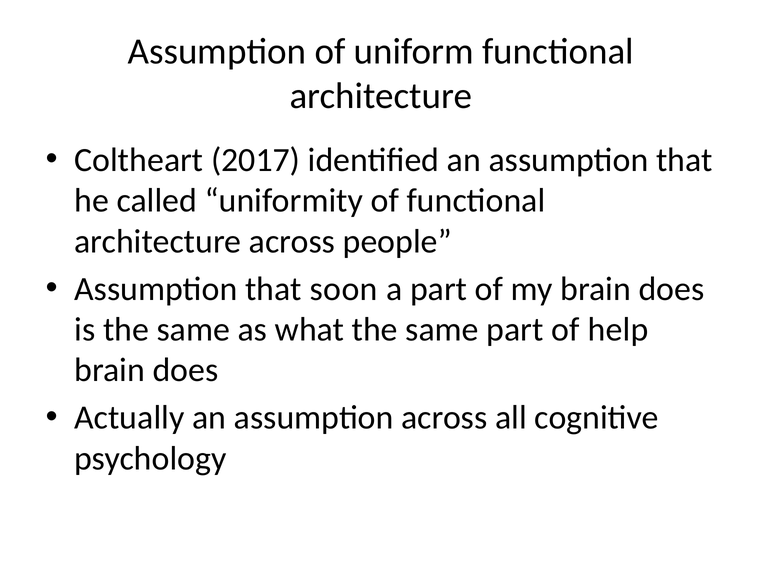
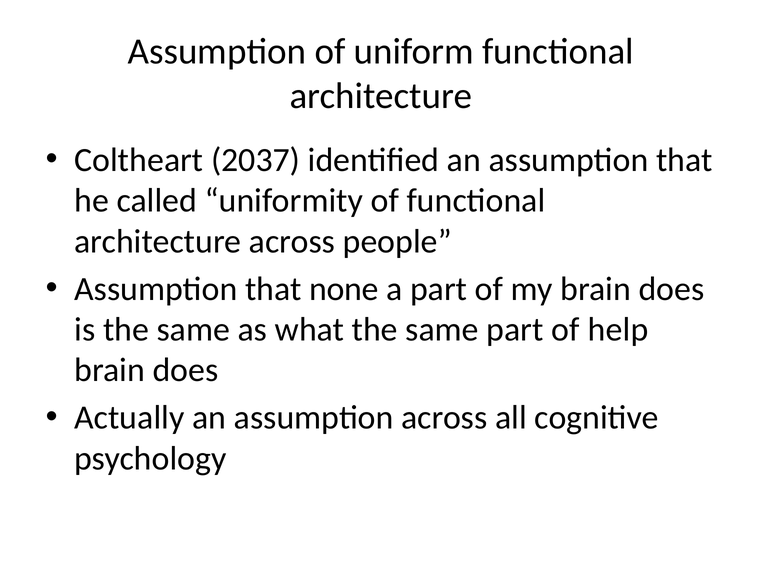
2017: 2017 -> 2037
soon: soon -> none
